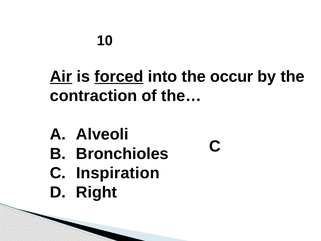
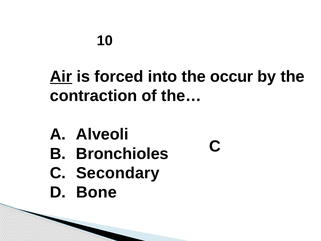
forced underline: present -> none
Inspiration: Inspiration -> Secondary
Right: Right -> Bone
